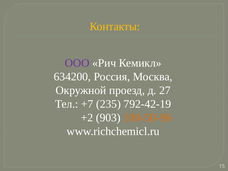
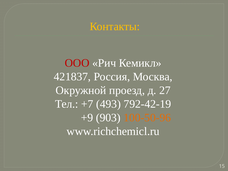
ООО colour: purple -> red
634200: 634200 -> 421837
235: 235 -> 493
+2: +2 -> +9
